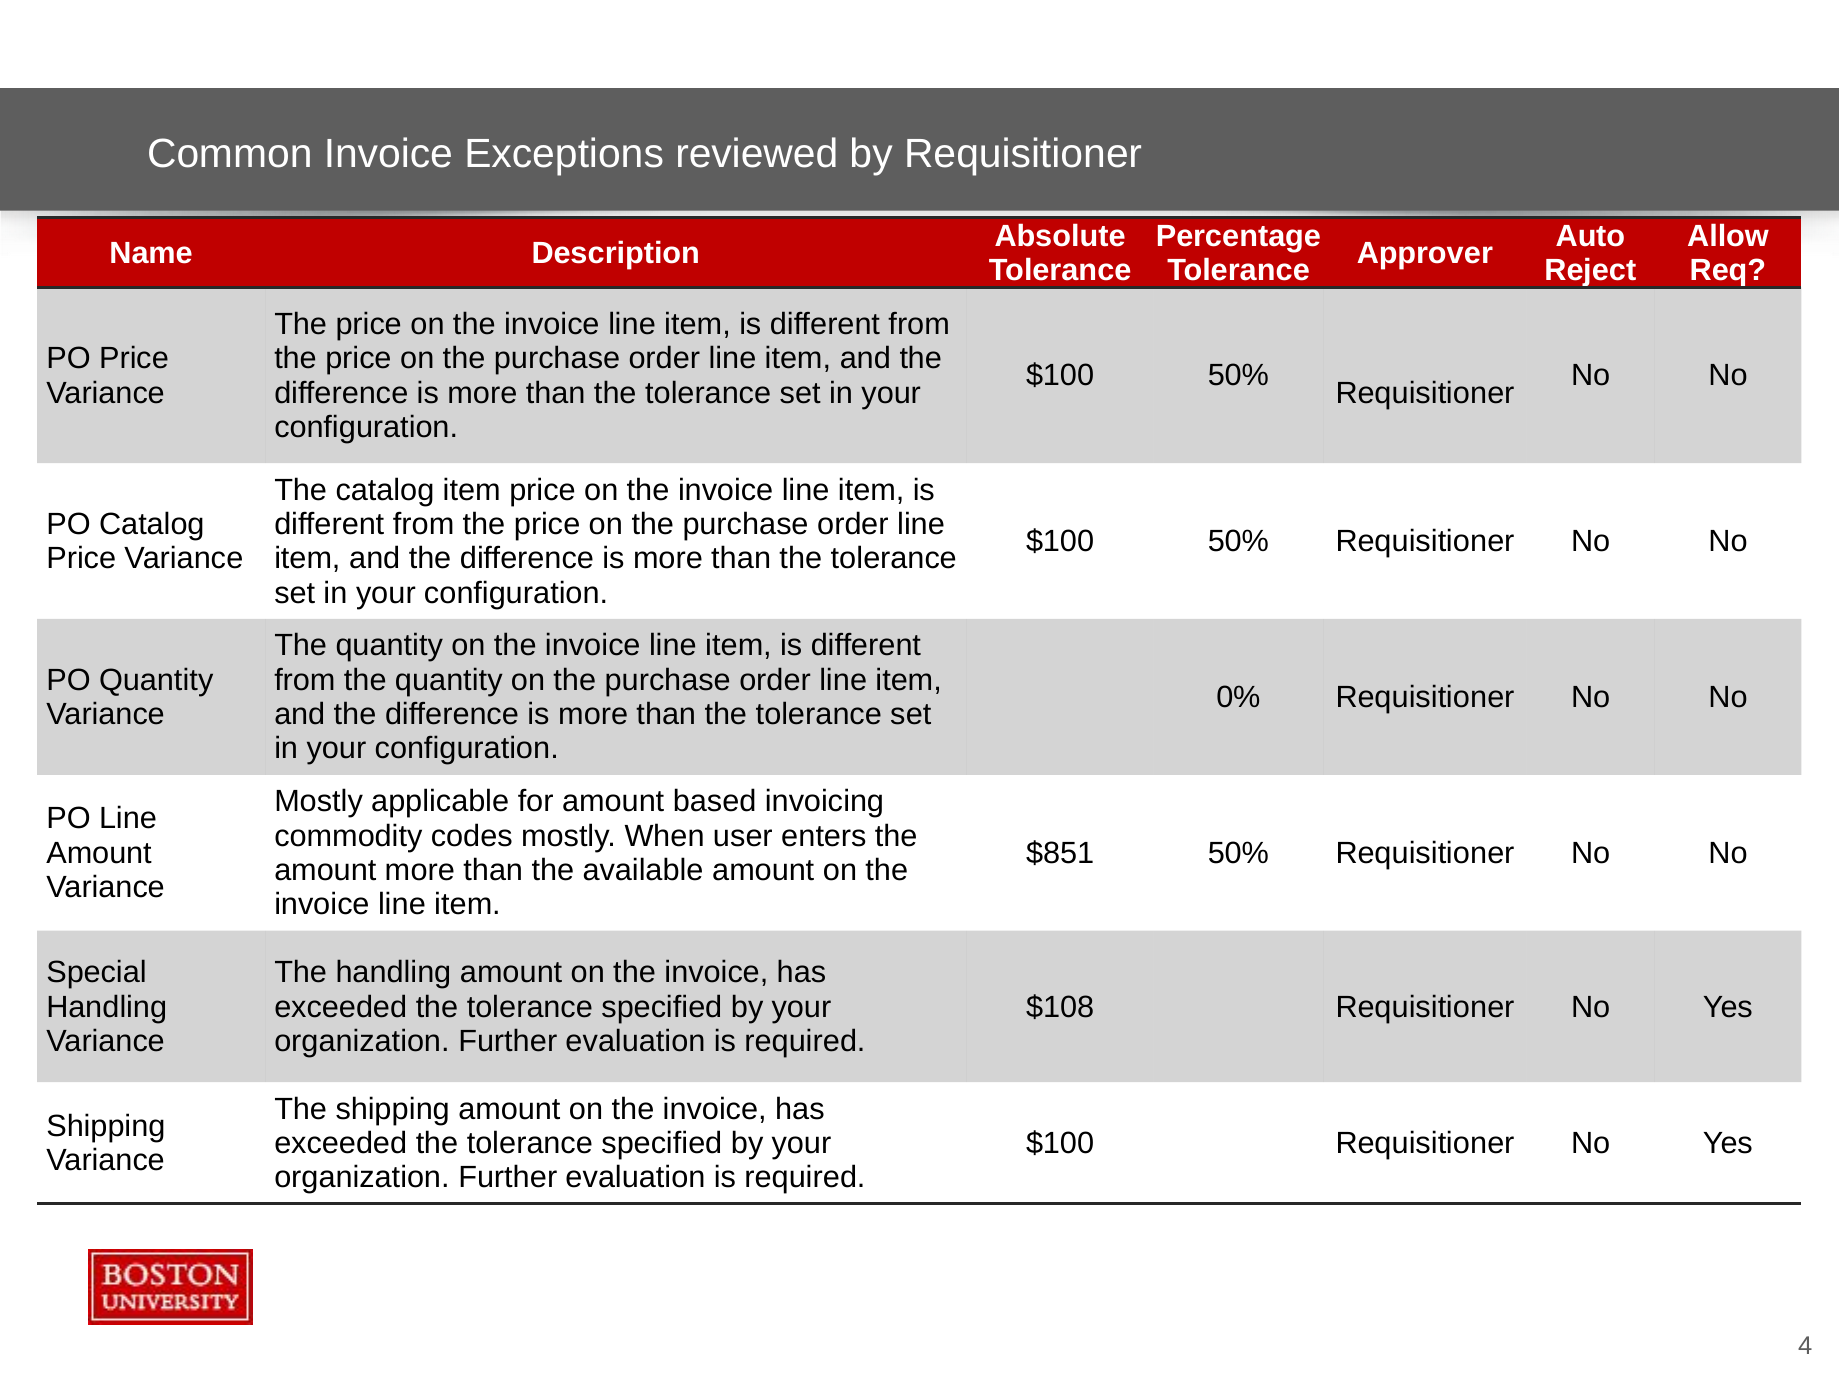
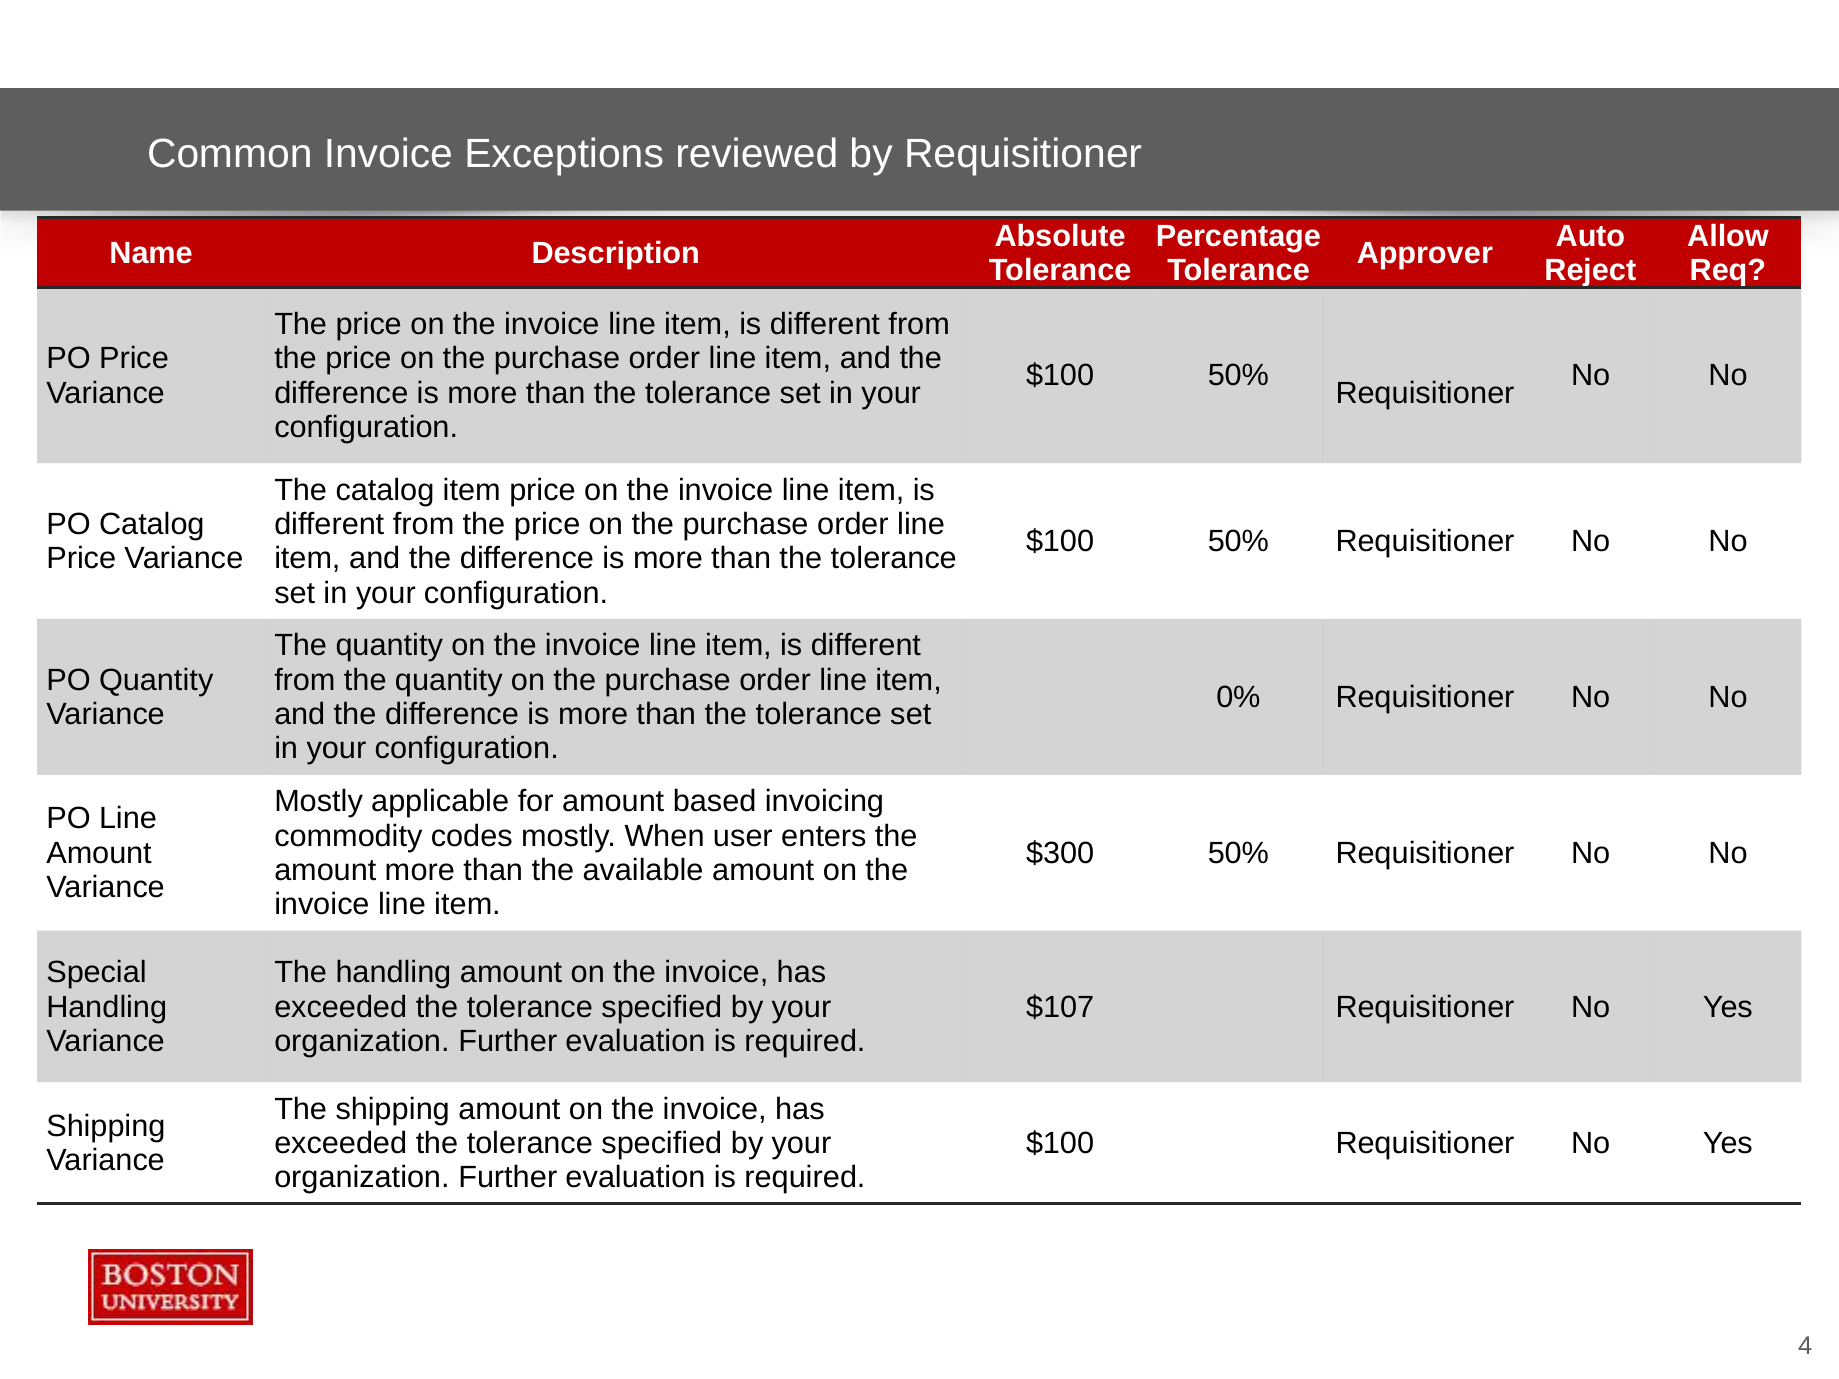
$851: $851 -> $300
$108: $108 -> $107
